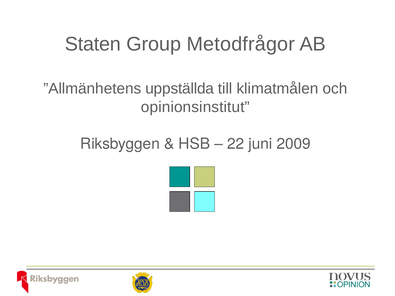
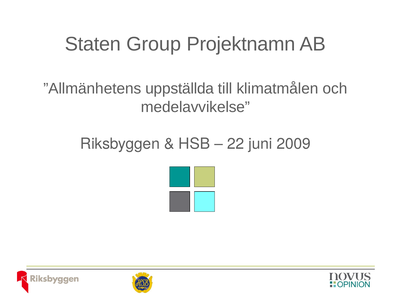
Metodfrågor: Metodfrågor -> Projektnamn
opinionsinstitut: opinionsinstitut -> medelavvikelse
